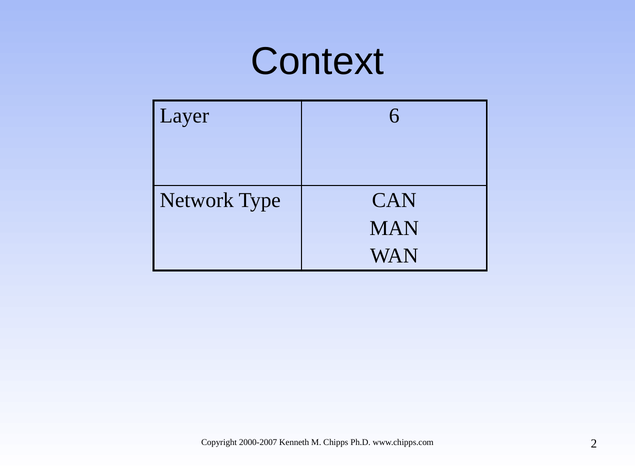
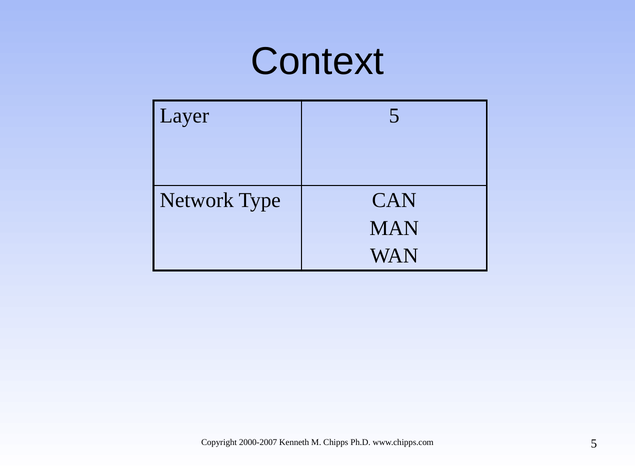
Layer 6: 6 -> 5
www.chipps.com 2: 2 -> 5
